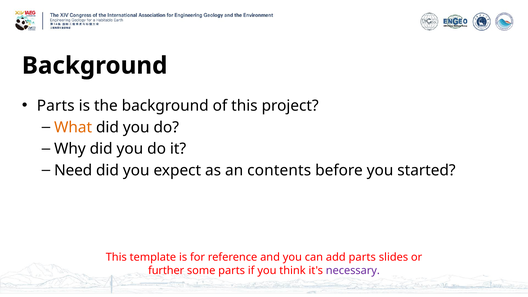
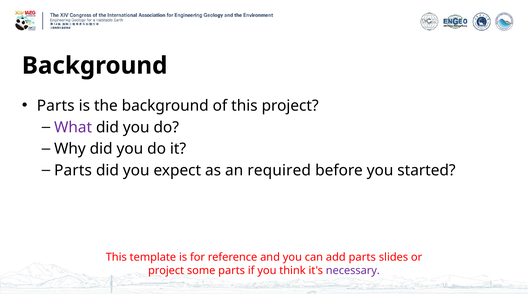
What colour: orange -> purple
Need at (73, 170): Need -> Parts
contents: contents -> required
further at (166, 271): further -> project
